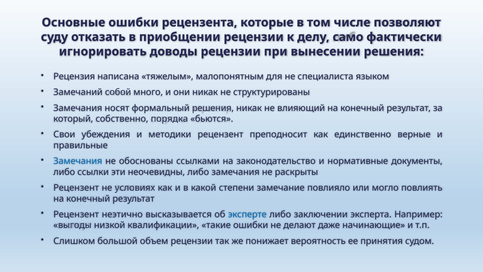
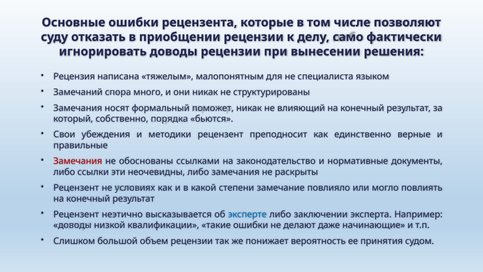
собой: собой -> спора
формальный решения: решения -> поможет
Замечания at (78, 161) colour: blue -> red
выгоды at (73, 225): выгоды -> доводы
